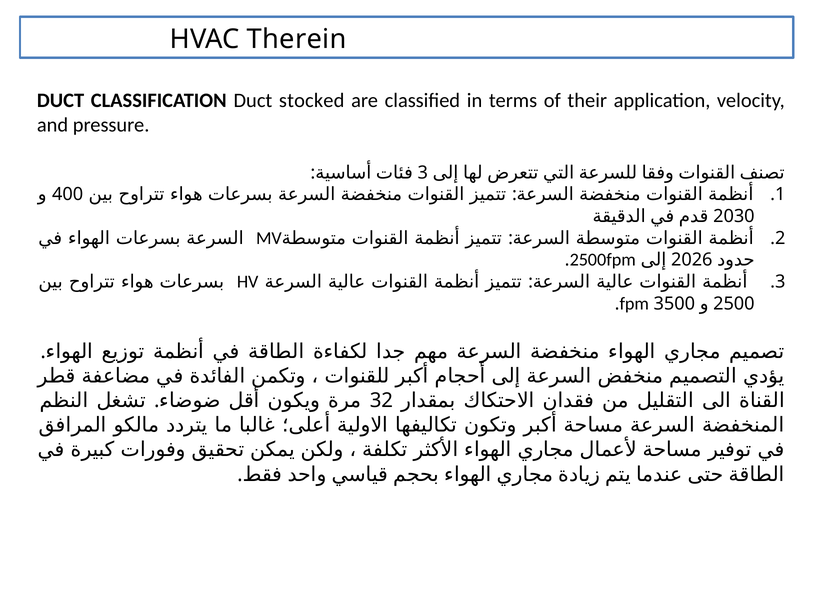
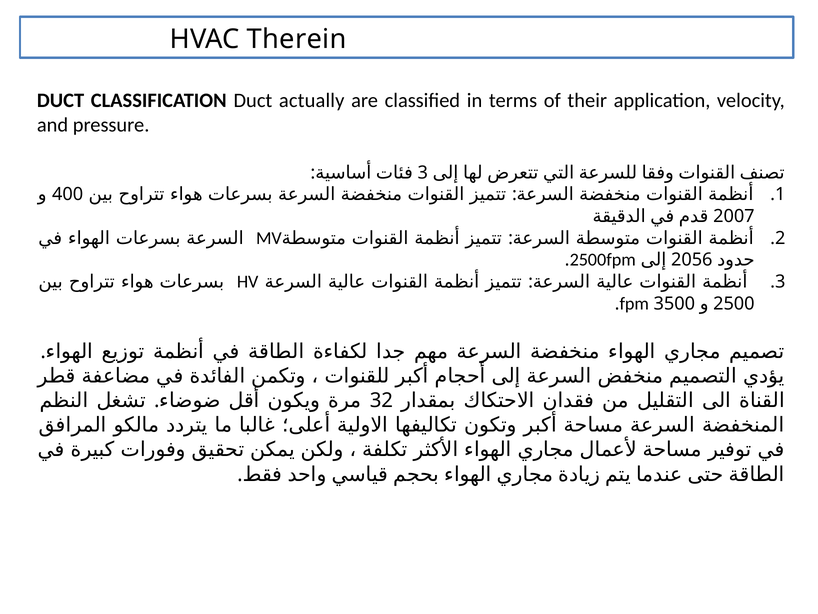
stocked: stocked -> actually
2030: 2030 -> 2007
2026: 2026 -> 2056
